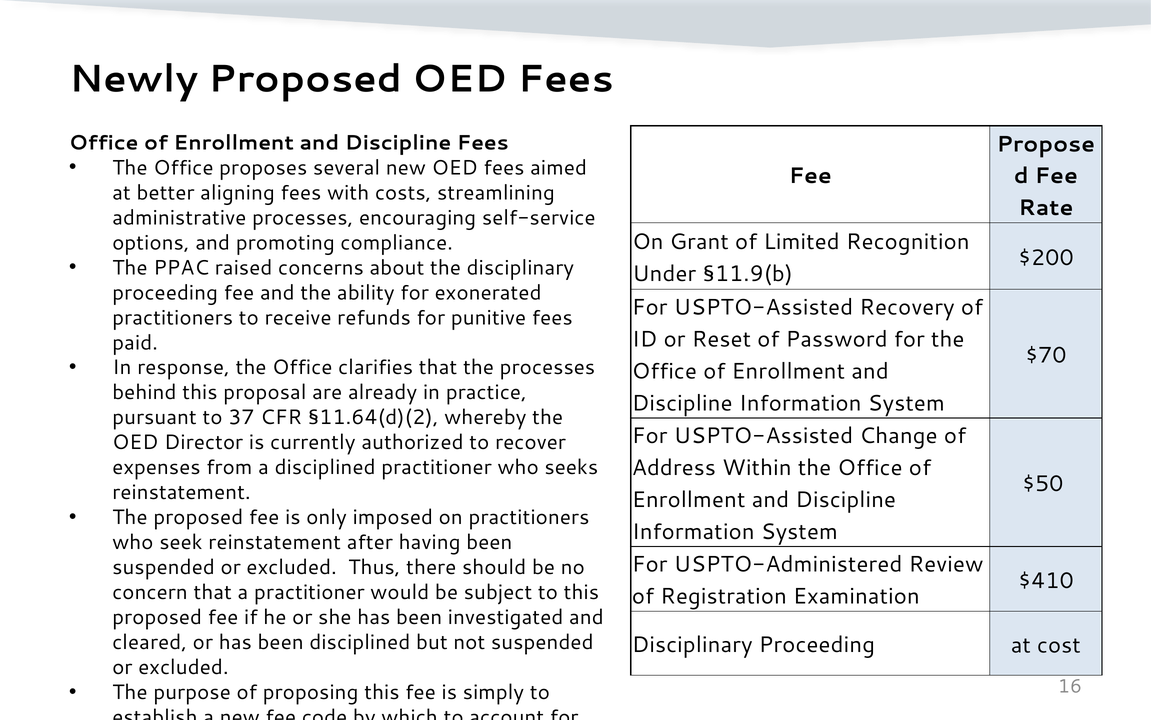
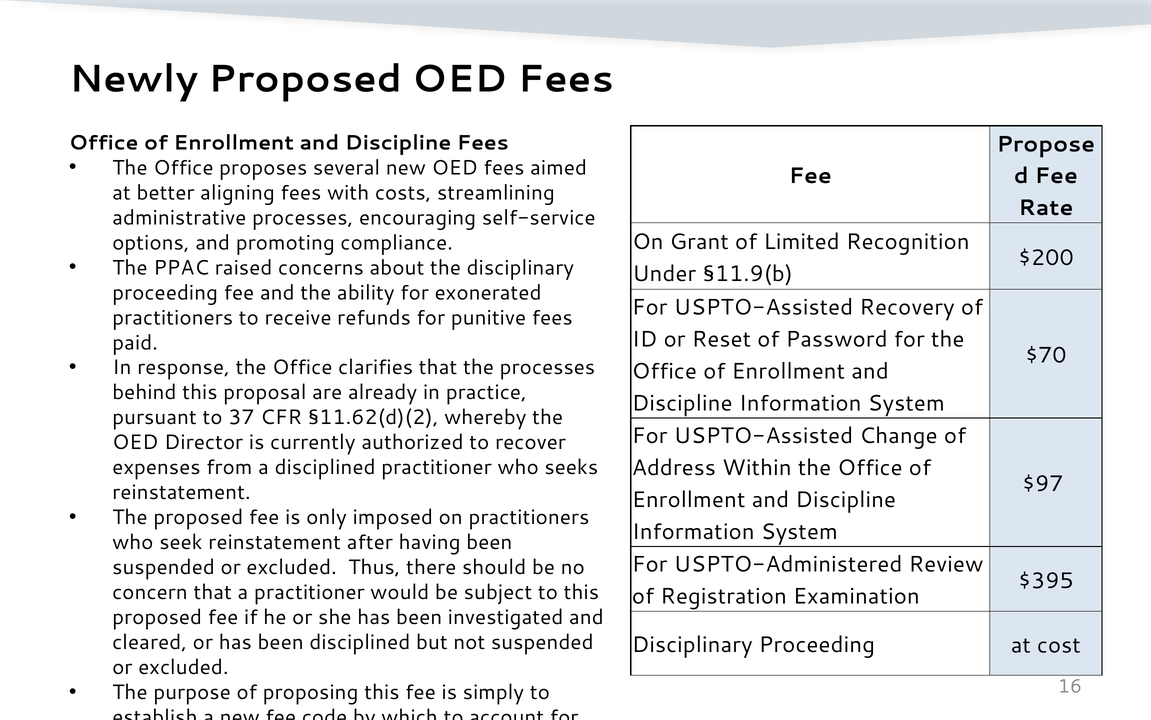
§11.64(d)(2: §11.64(d)(2 -> §11.62(d)(2
$50: $50 -> $97
$410: $410 -> $395
